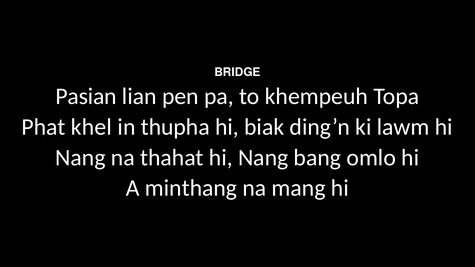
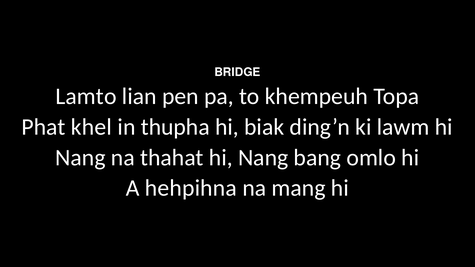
Pasian: Pasian -> Lamto
minthang: minthang -> hehpihna
